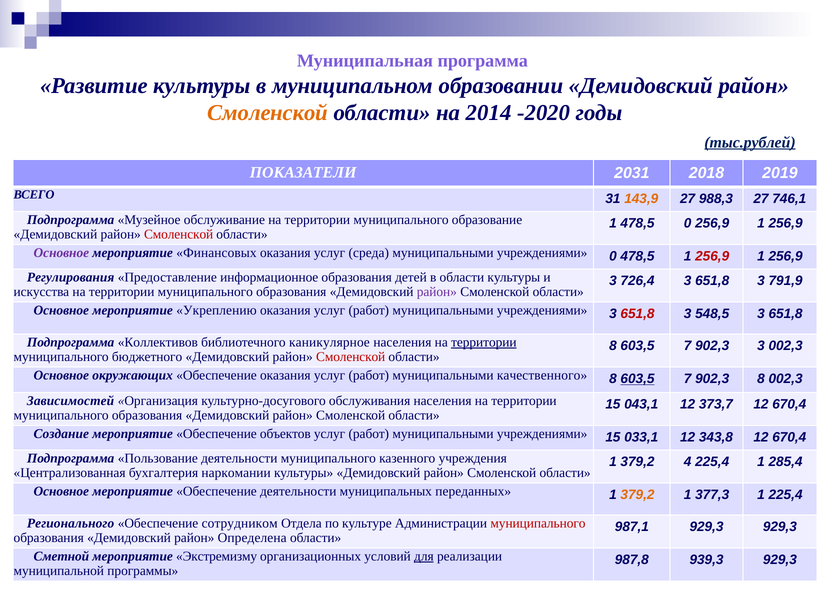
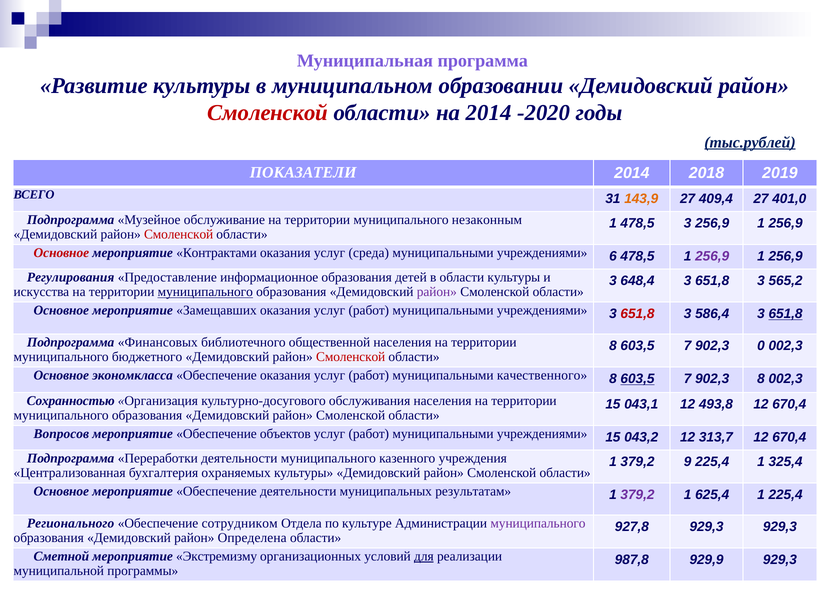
Смоленской at (268, 113) colour: orange -> red
ПОКАЗАТЕЛИ 2031: 2031 -> 2014
988,3: 988,3 -> 409,4
746,1: 746,1 -> 401,0
образование: образование -> незаконным
478,5 0: 0 -> 3
Основное at (61, 253) colour: purple -> red
Финансовых: Финансовых -> Контрактами
учреждениями 0: 0 -> 6
256,9 at (712, 256) colour: red -> purple
726,4: 726,4 -> 648,4
791,9: 791,9 -> 565,2
муниципального at (205, 292) underline: none -> present
Укреплению: Укреплению -> Замещавших
548,5: 548,5 -> 586,4
651,8 at (786, 314) underline: none -> present
Коллективов: Коллективов -> Финансовых
каникулярное: каникулярное -> общественной
территории at (484, 342) underline: present -> none
902,3 3: 3 -> 0
окружающих: окружающих -> экономкласса
Зависимостей: Зависимостей -> Сохранностью
373,7: 373,7 -> 493,8
Создание: Создание -> Вопросов
033,1: 033,1 -> 043,2
343,8: 343,8 -> 313,7
Пользование: Пользование -> Переработки
4: 4 -> 9
285,4: 285,4 -> 325,4
наркомании: наркомании -> охраняемых
переданных: переданных -> результатам
379,2 at (638, 495) colour: orange -> purple
377,3: 377,3 -> 625,4
муниципального at (538, 523) colour: red -> purple
987,1: 987,1 -> 927,8
939,3: 939,3 -> 929,9
